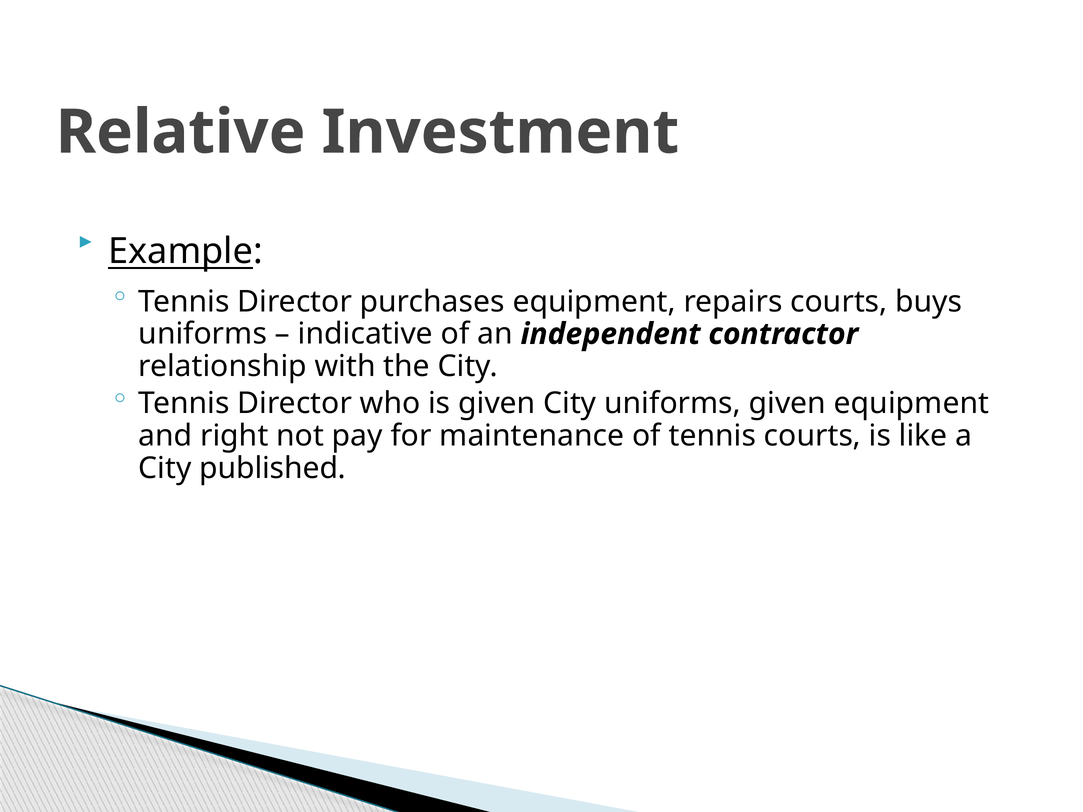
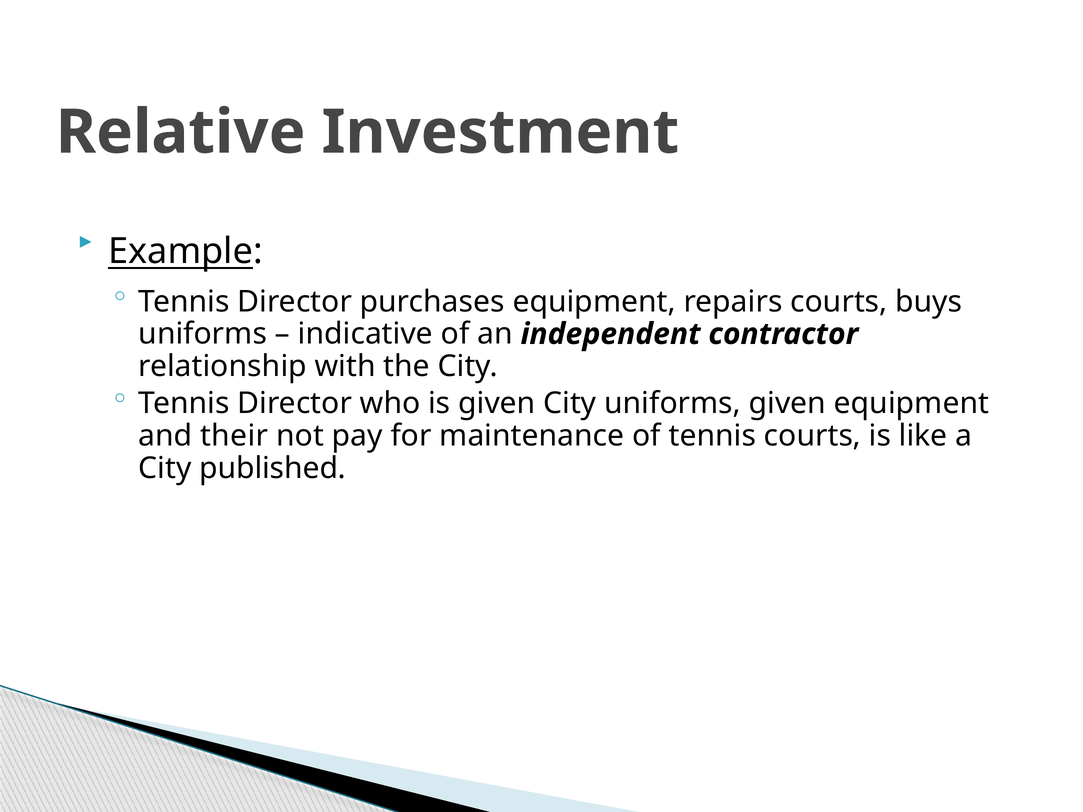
right: right -> their
